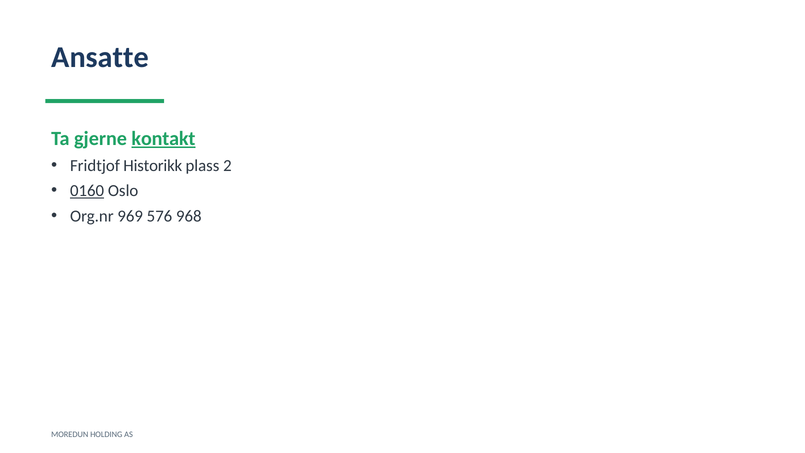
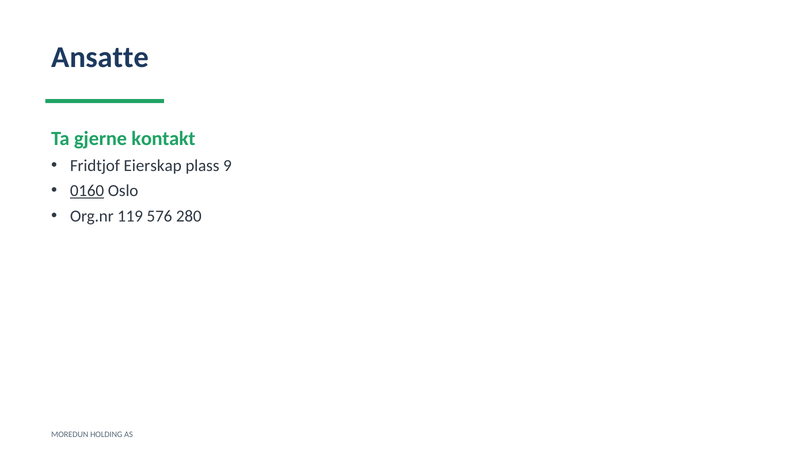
kontakt underline: present -> none
Historikk: Historikk -> Eierskap
2: 2 -> 9
969: 969 -> 119
968: 968 -> 280
